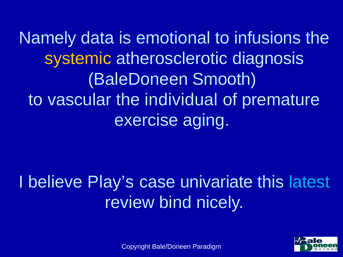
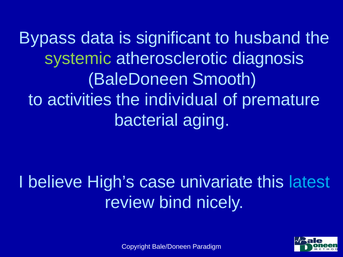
Namely: Namely -> Bypass
emotional: emotional -> significant
infusions: infusions -> husband
systemic colour: yellow -> light green
vascular: vascular -> activities
exercise: exercise -> bacterial
Play’s: Play’s -> High’s
